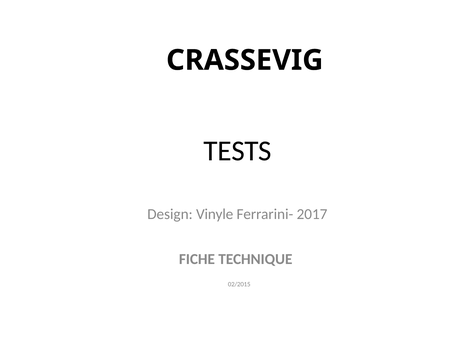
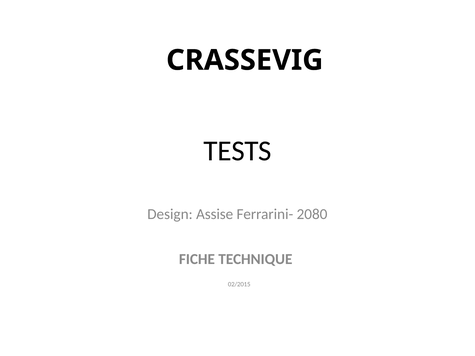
Vinyle: Vinyle -> Assise
2017: 2017 -> 2080
